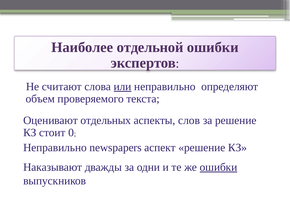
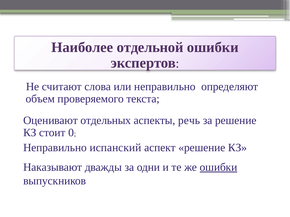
или underline: present -> none
слов: слов -> речь
newspapers: newspapers -> испанский
